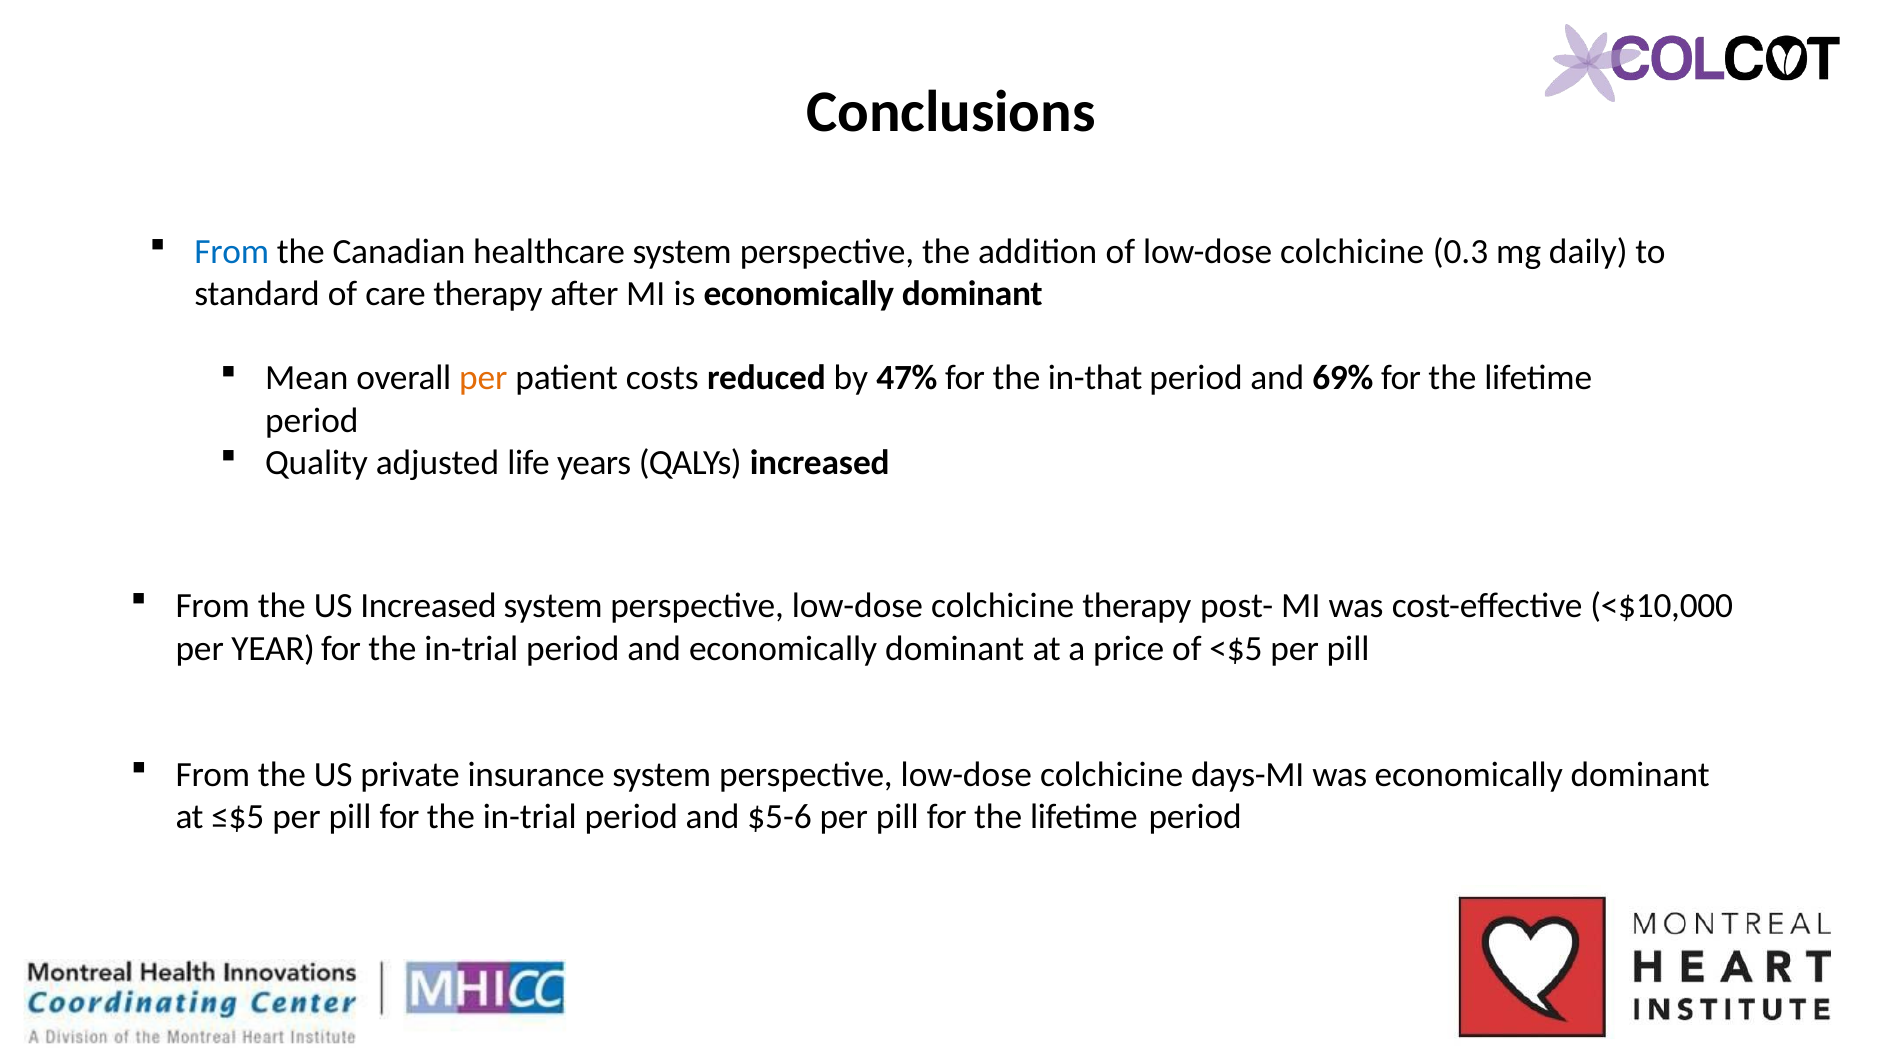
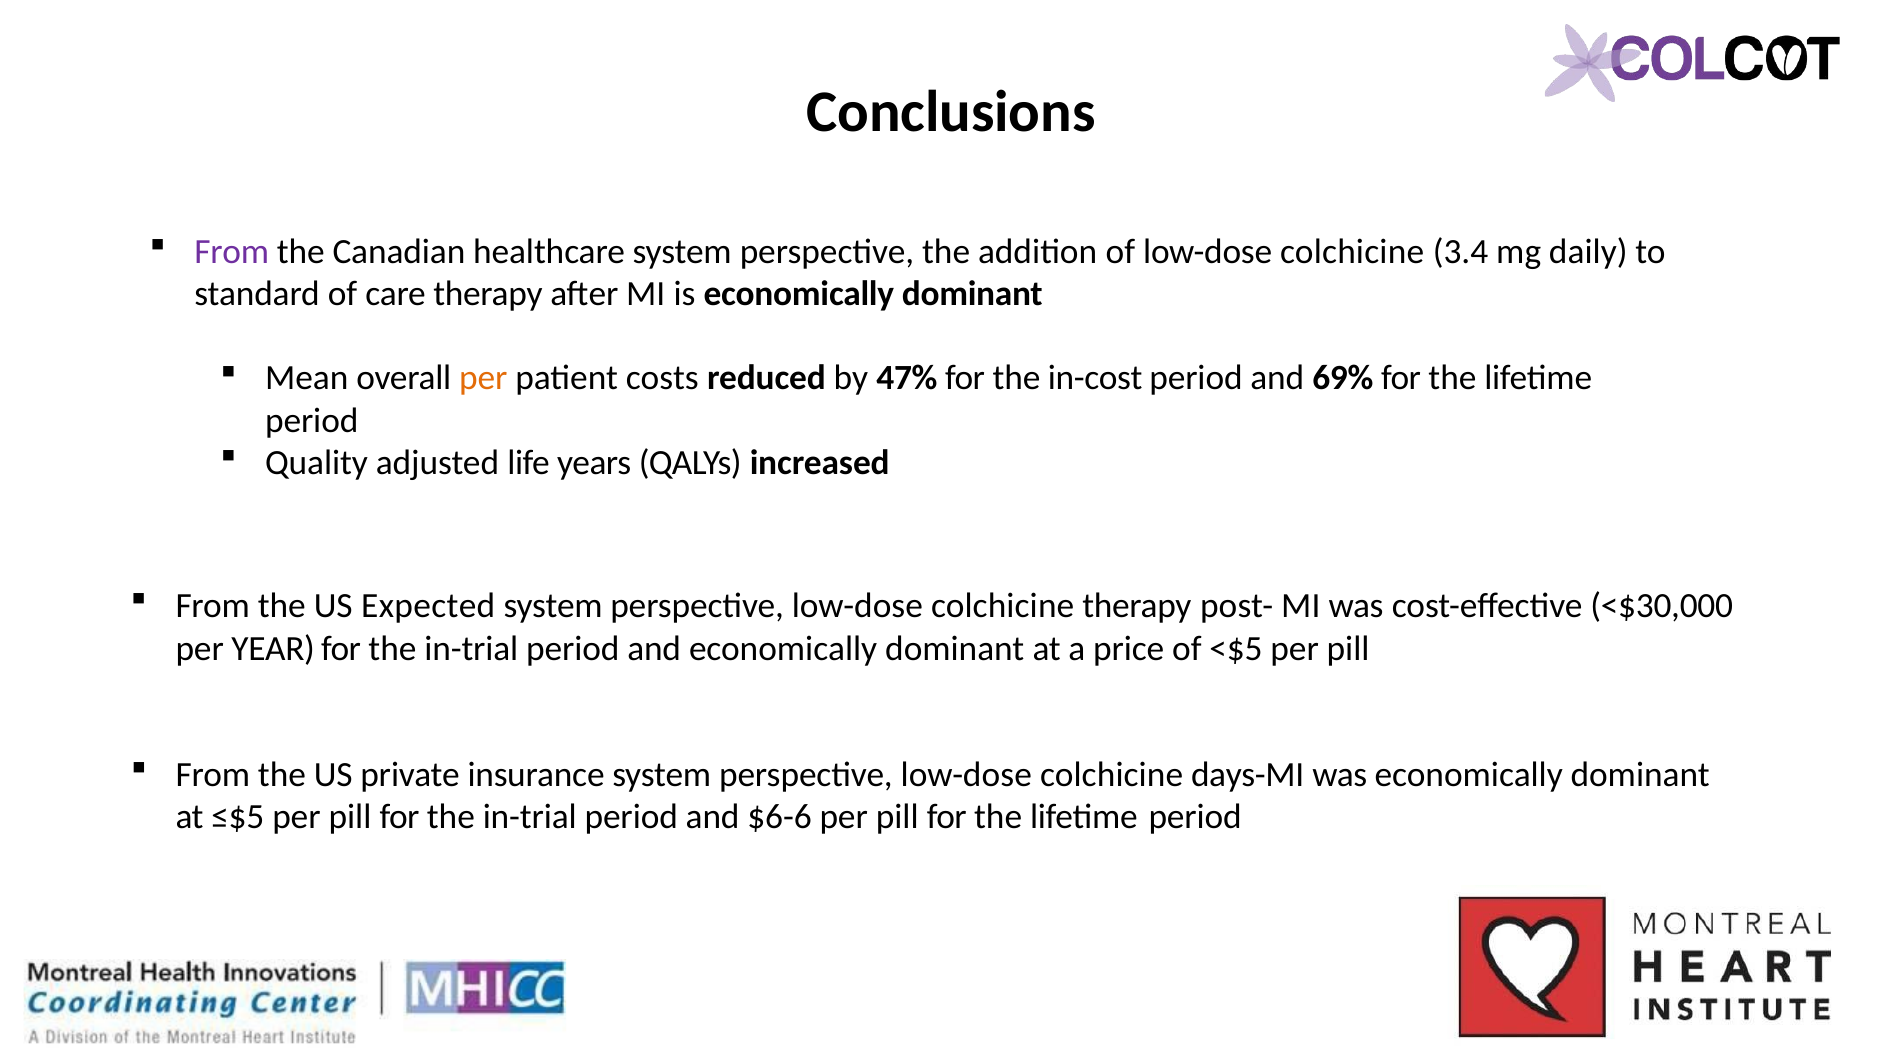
From at (232, 252) colour: blue -> purple
0.3: 0.3 -> 3.4
in-that: in-that -> in-cost
US Increased: Increased -> Expected
<$10,000: <$10,000 -> <$30,000
$5-6: $5-6 -> $6-6
